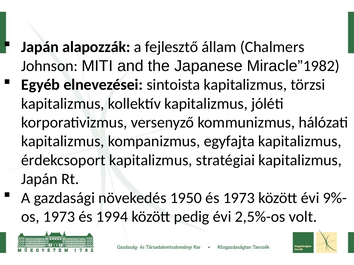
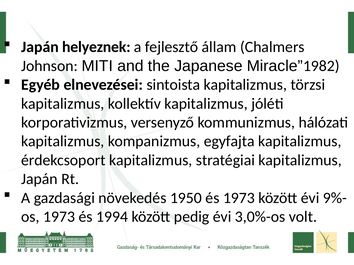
alapozzák: alapozzák -> helyeznek
2,5%-os: 2,5%-os -> 3,0%-os
